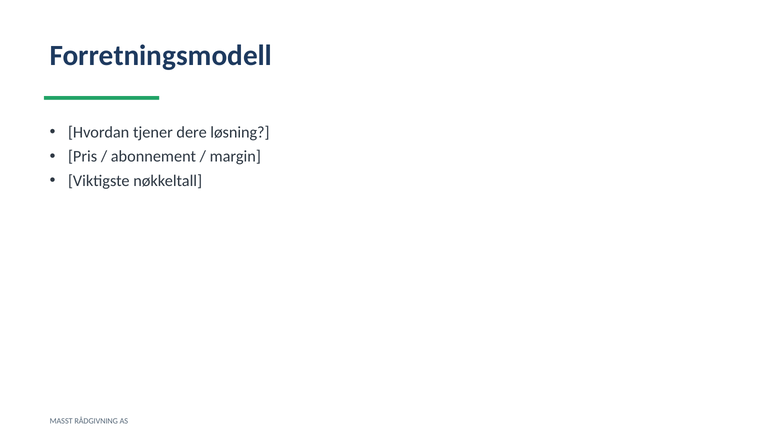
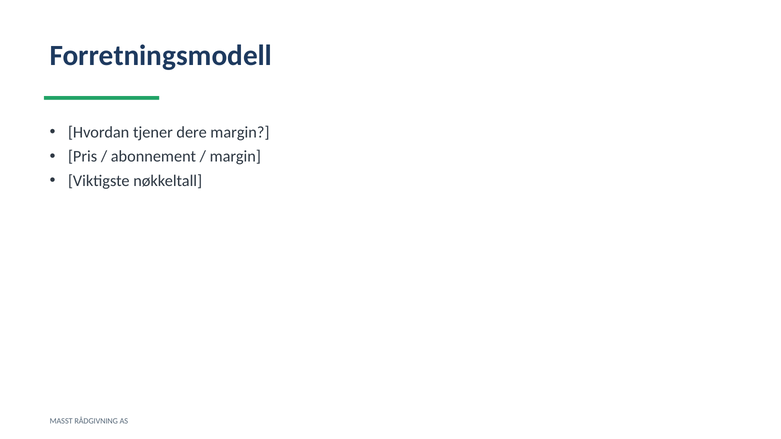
dere løsning: løsning -> margin
